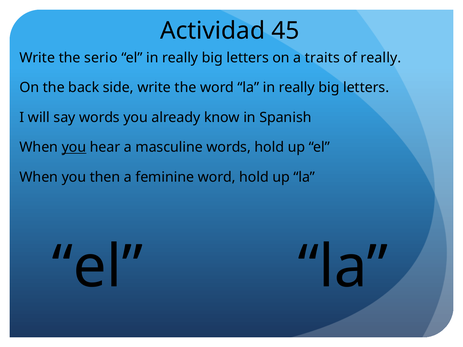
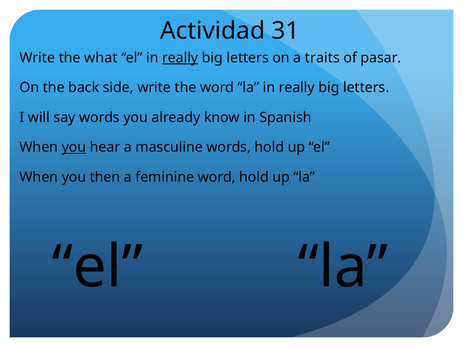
45: 45 -> 31
serio: serio -> what
really at (180, 58) underline: none -> present
of really: really -> pasar
